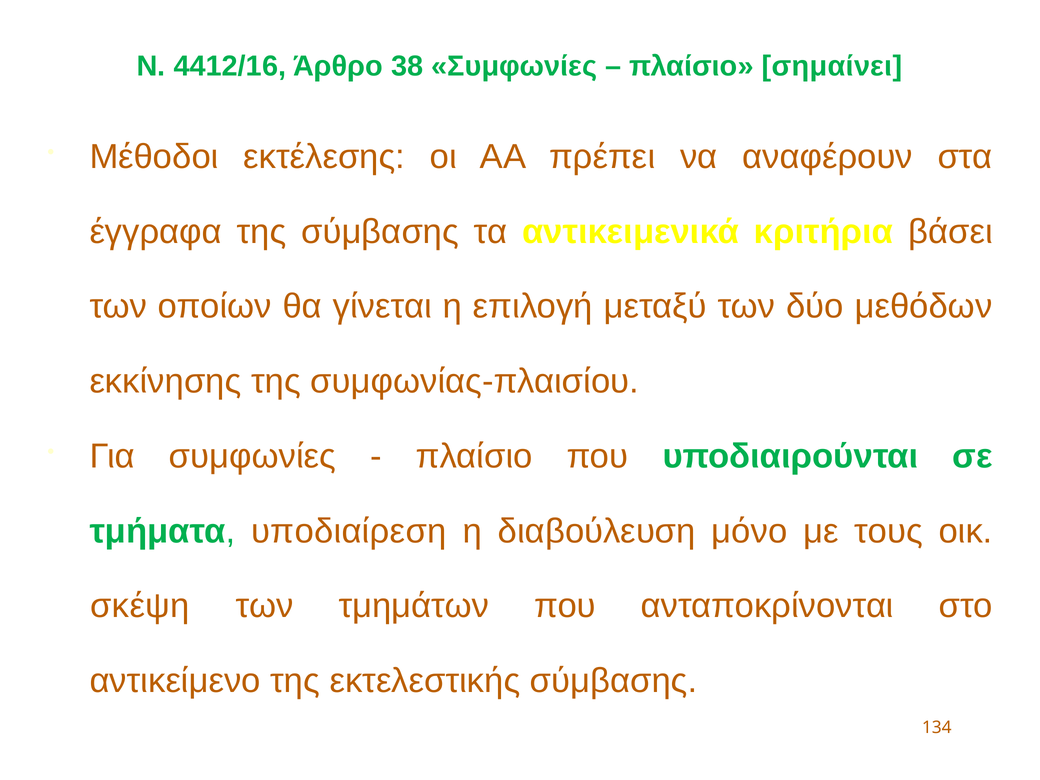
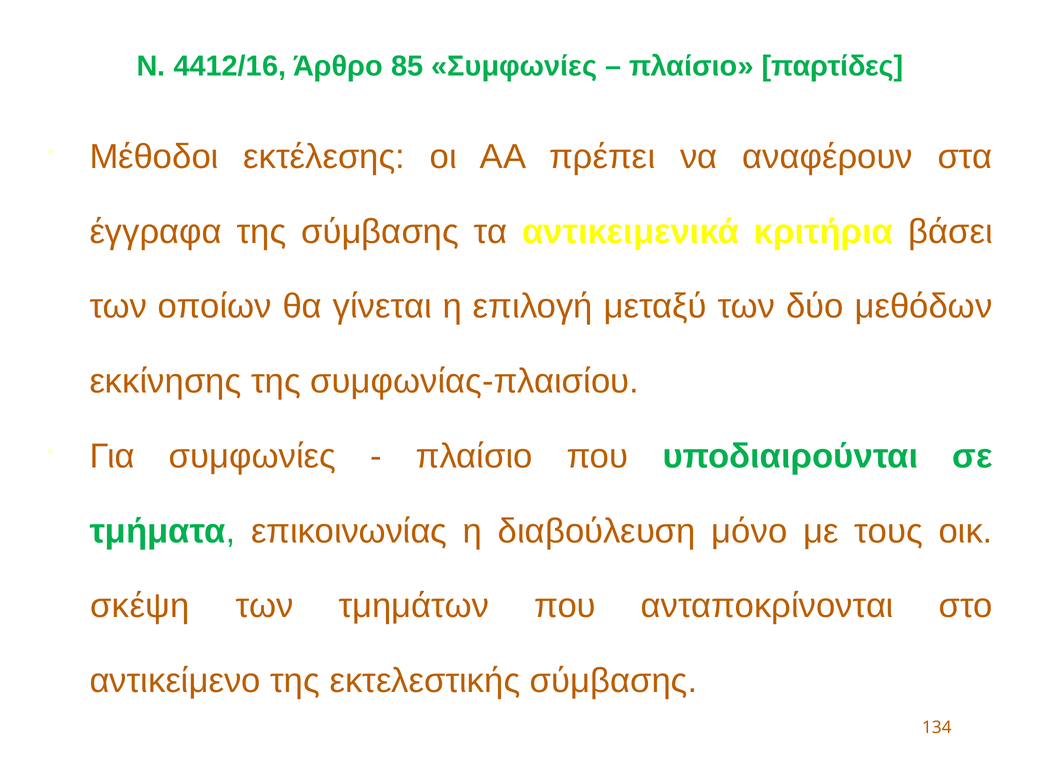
38: 38 -> 85
σημαίνει: σημαίνει -> παρτίδες
υποδιαίρεση: υποδιαίρεση -> επικοινωνίας
